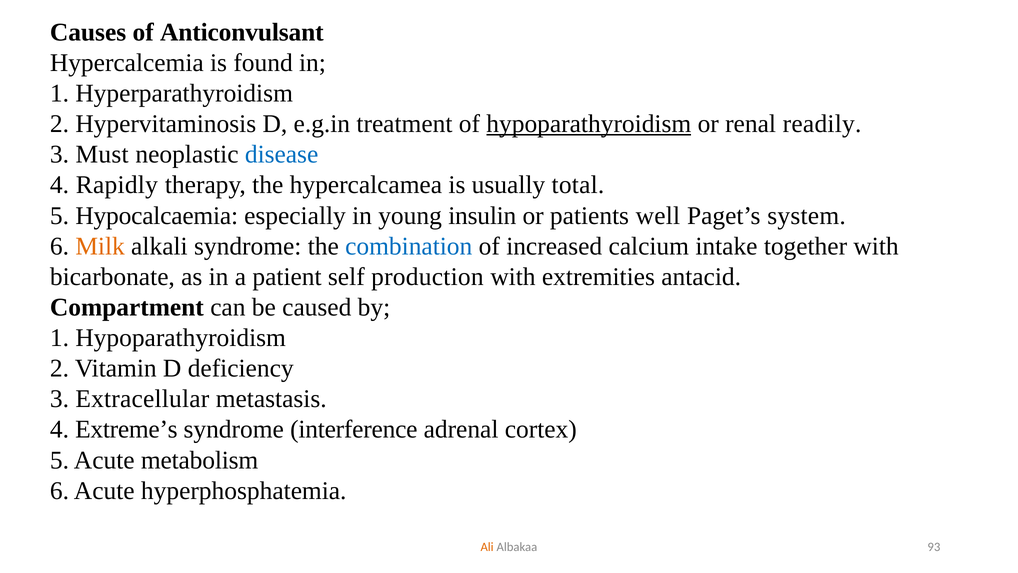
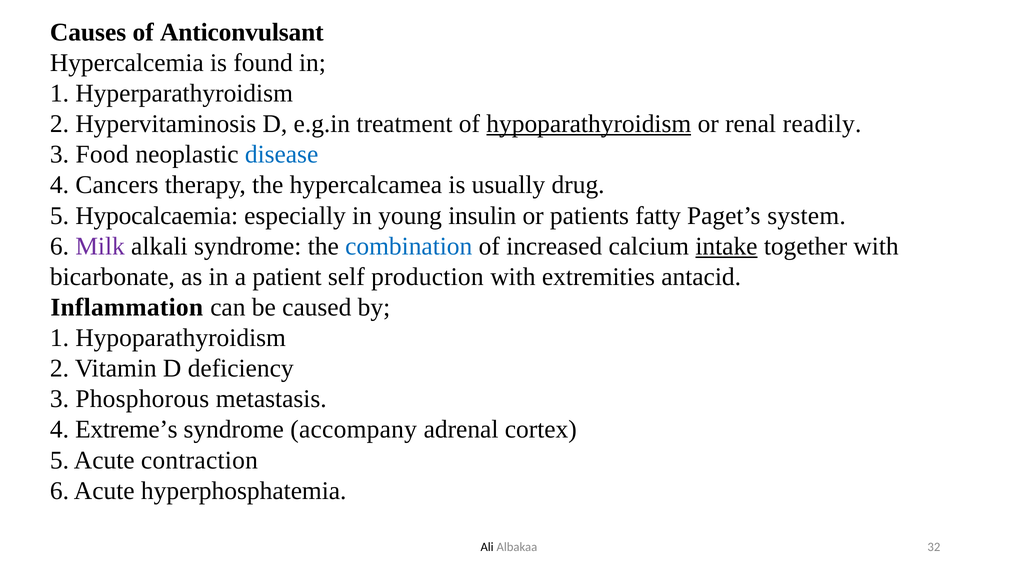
Must: Must -> Food
Rapidly: Rapidly -> Cancers
total: total -> drug
well: well -> fatty
Milk colour: orange -> purple
intake underline: none -> present
Compartment: Compartment -> Inflammation
Extracellular: Extracellular -> Phosphorous
interference: interference -> accompany
metabolism: metabolism -> contraction
Ali colour: orange -> black
93: 93 -> 32
